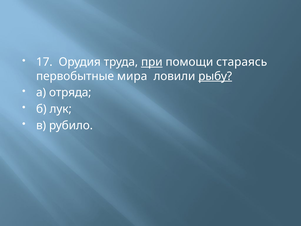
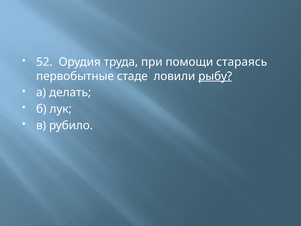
17: 17 -> 52
при underline: present -> none
мира: мира -> стаде
отряда: отряда -> делать
